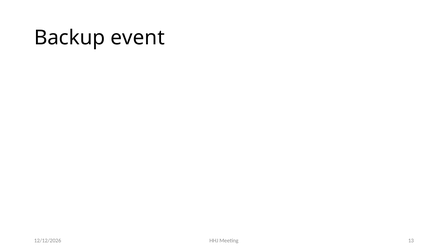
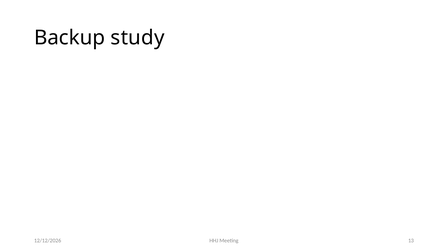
event: event -> study
